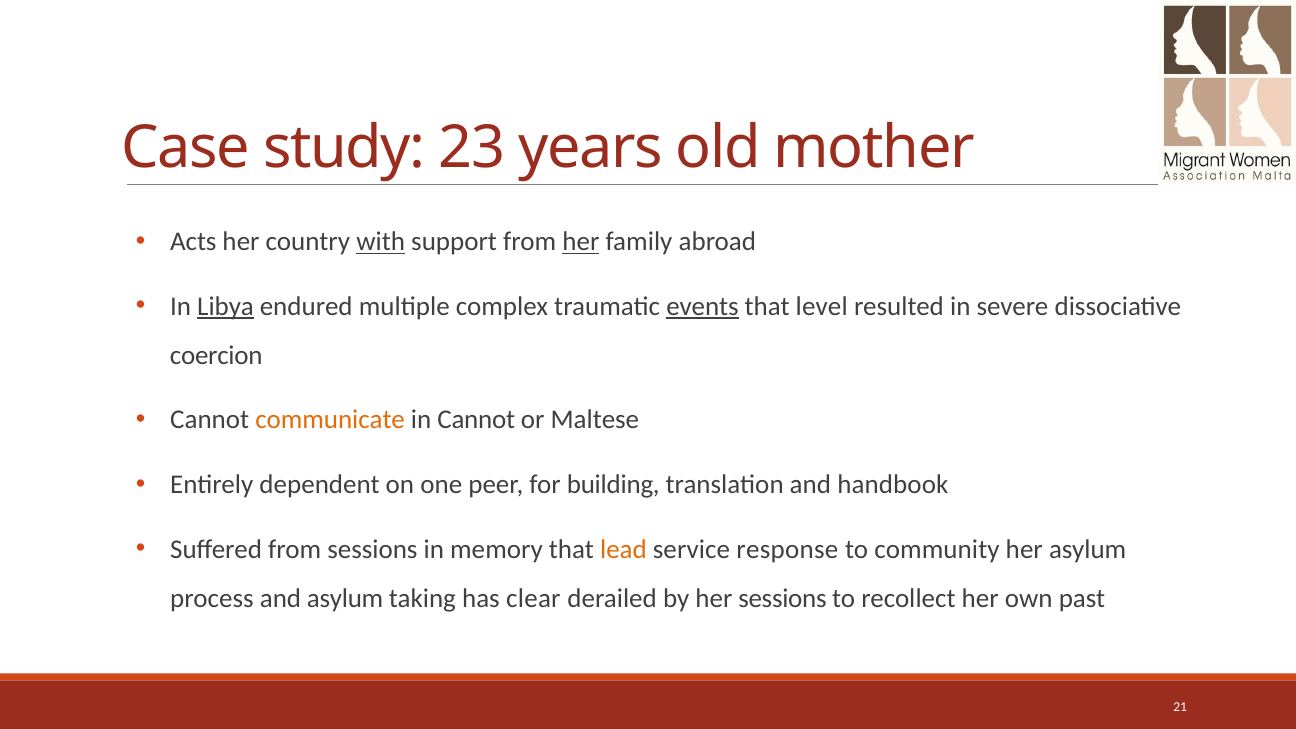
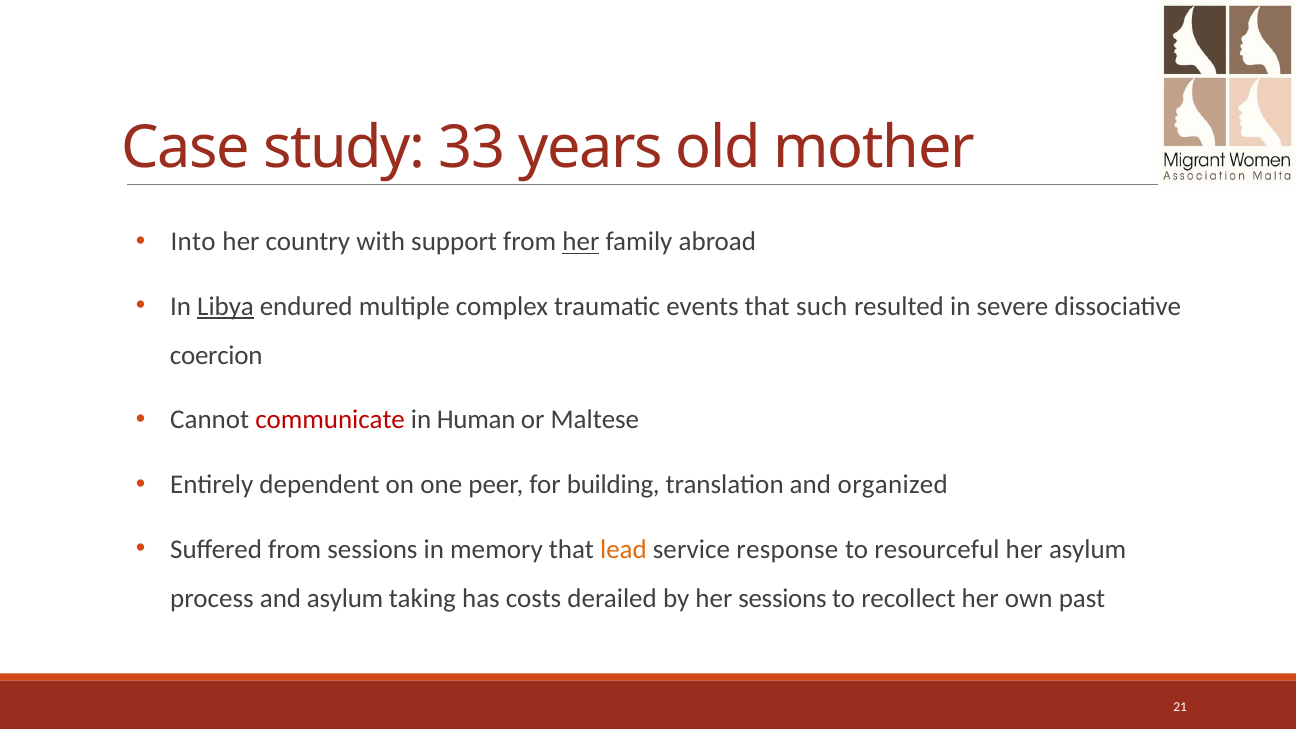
23: 23 -> 33
Acts: Acts -> Into
with underline: present -> none
events underline: present -> none
level: level -> such
communicate colour: orange -> red
in Cannot: Cannot -> Human
handbook: handbook -> organized
community: community -> resourceful
clear: clear -> costs
